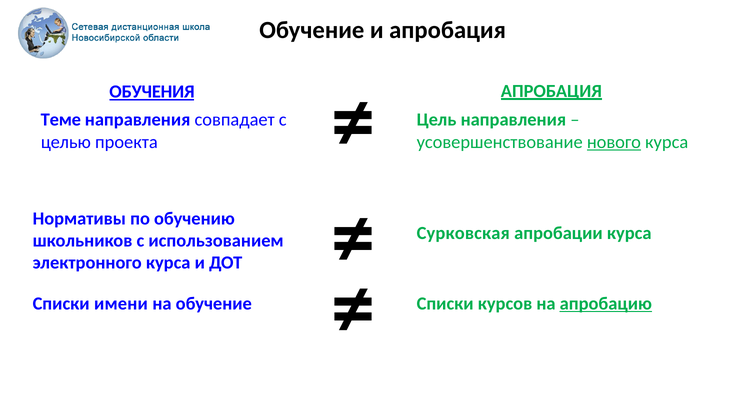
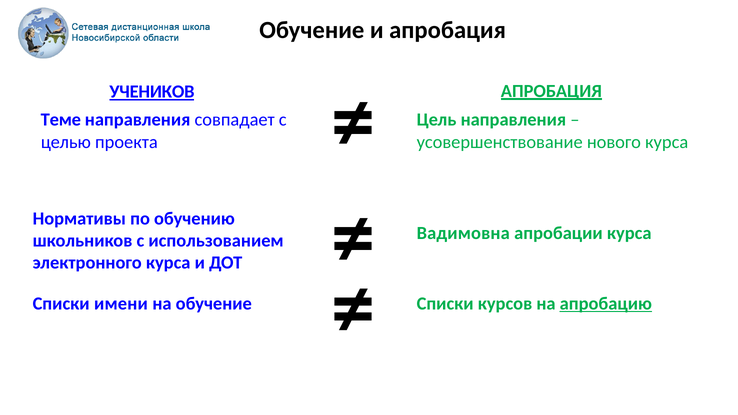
ОБУЧЕНИЯ: ОБУЧЕНИЯ -> УЧЕНИКОВ
нового underline: present -> none
Сурковская: Сурковская -> Вадимовна
